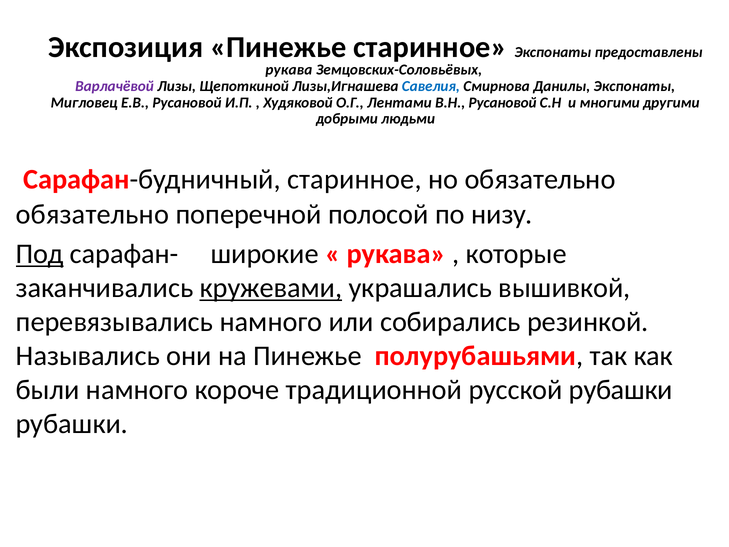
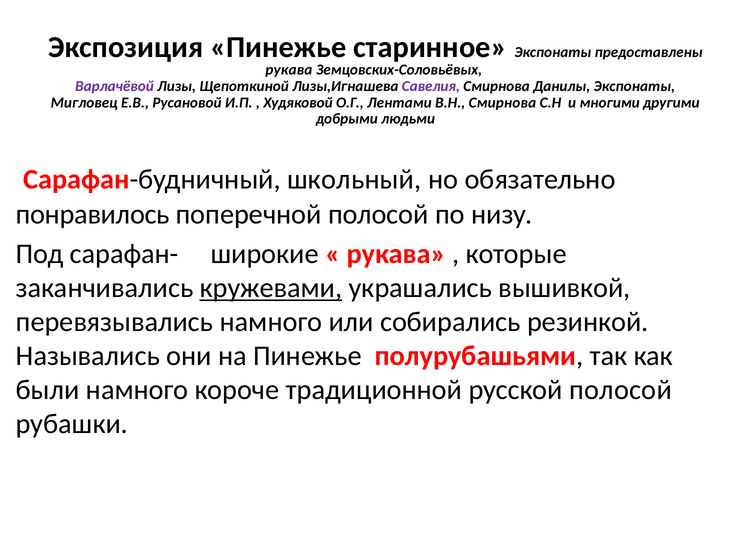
Савелия colour: blue -> purple
В.Н Русановой: Русановой -> Смирнова
Сарафан-будничный старинное: старинное -> школьный
обязательно at (93, 214): обязательно -> понравилось
Под underline: present -> none
русской рубашки: рубашки -> полосой
